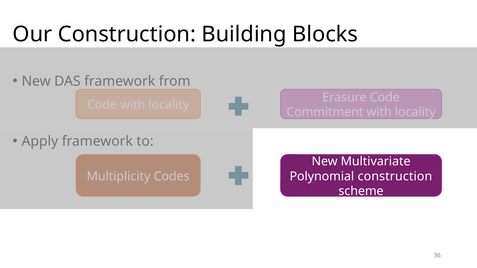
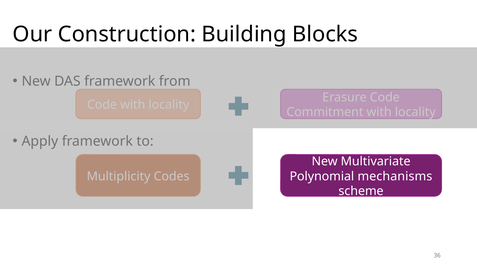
Polynomial construction: construction -> mechanisms
